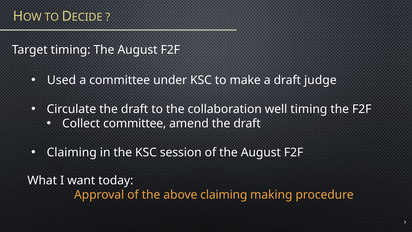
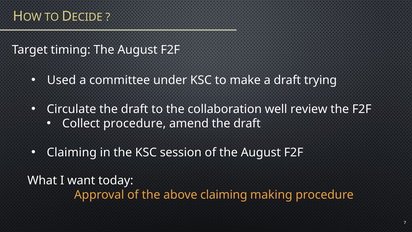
judge: judge -> trying
well timing: timing -> review
Collect committee: committee -> procedure
